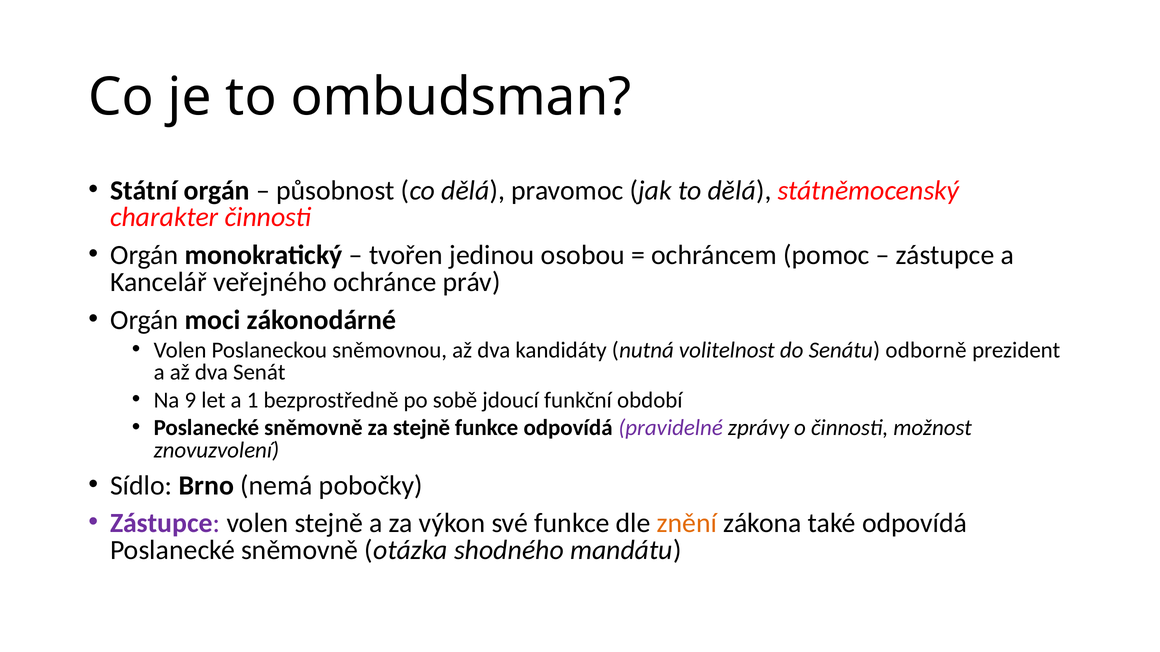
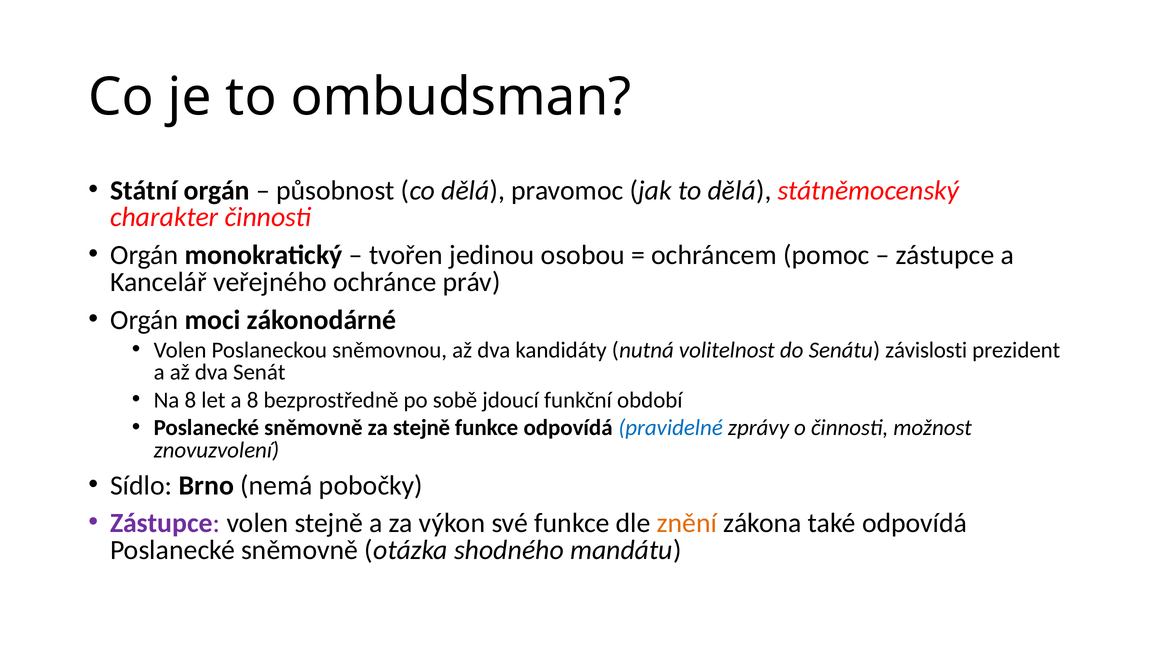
odborně: odborně -> závislosti
Na 9: 9 -> 8
a 1: 1 -> 8
pravidelné colour: purple -> blue
